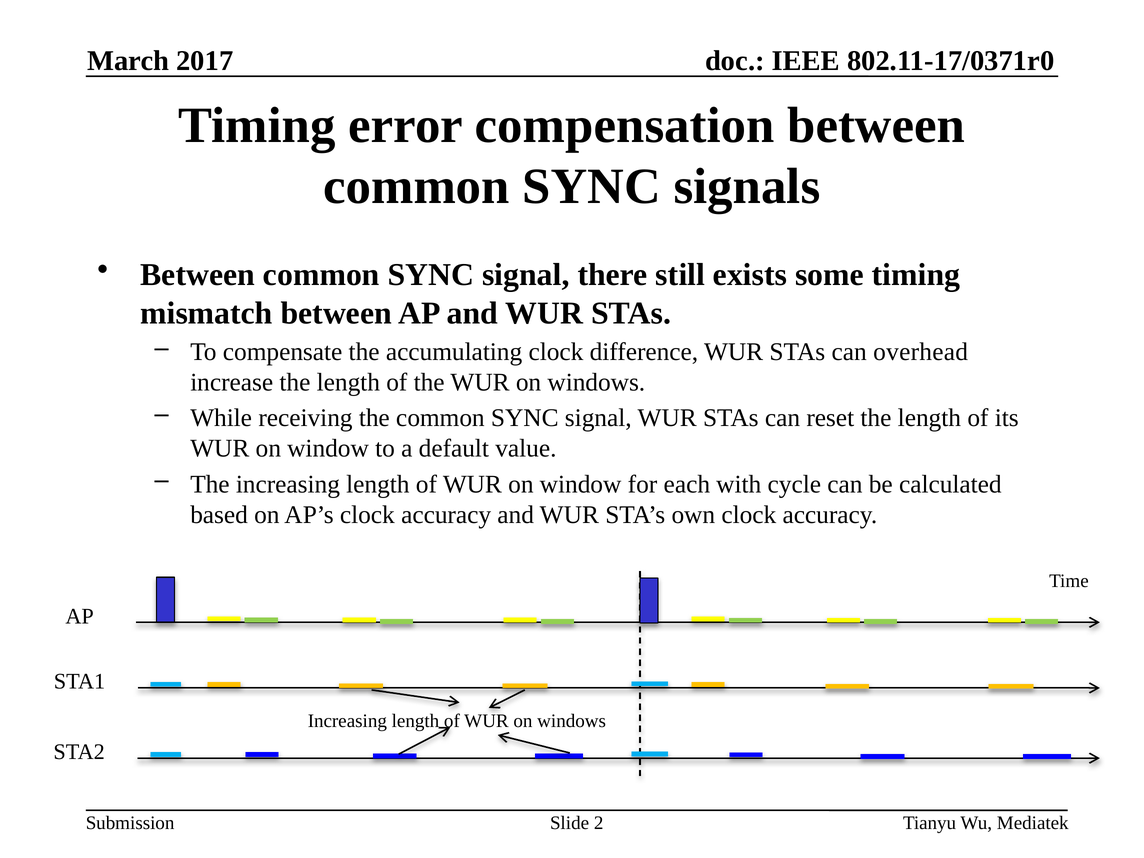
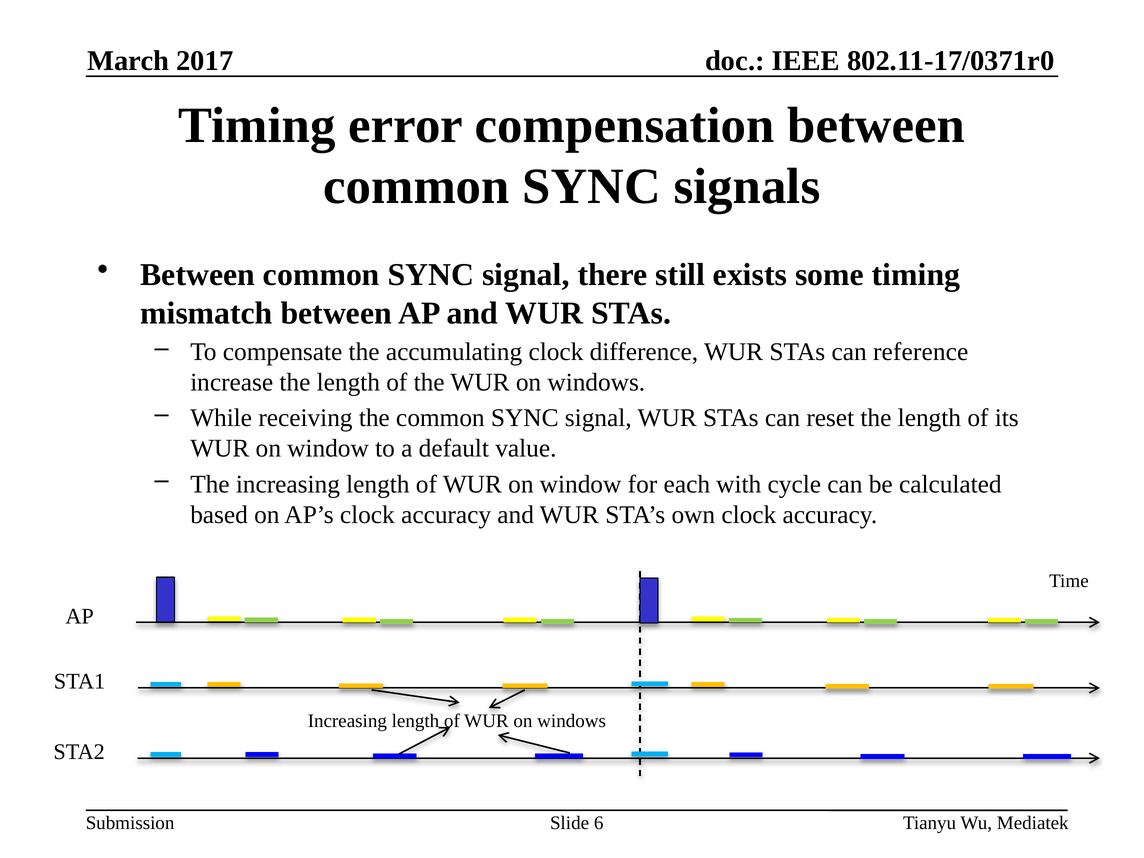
overhead: overhead -> reference
2: 2 -> 6
